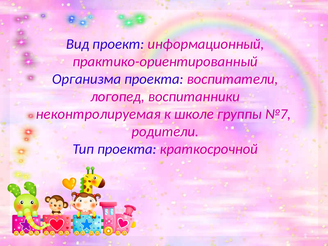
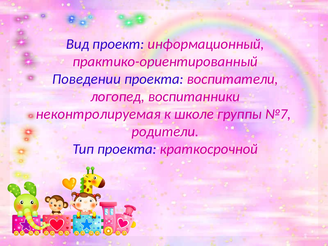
Организма: Организма -> Поведении
